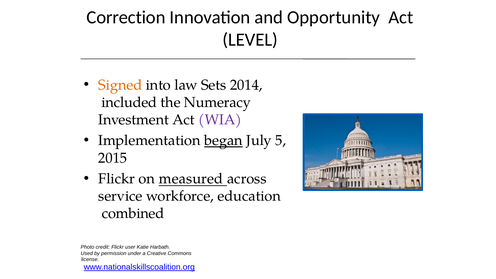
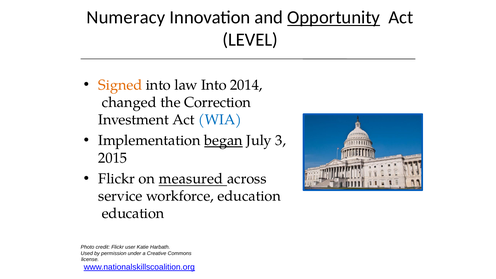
Correction: Correction -> Numeracy
Opportunity underline: none -> present
law Sets: Sets -> Into
included: included -> changed
Numeracy: Numeracy -> Correction
WIA colour: purple -> blue
5: 5 -> 3
combined at (133, 213): combined -> education
